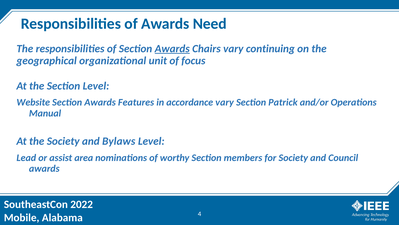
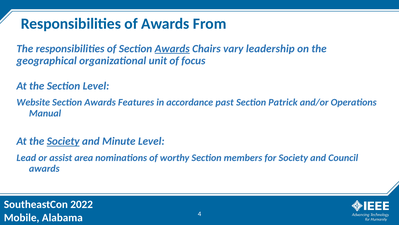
Need: Need -> From
continuing: continuing -> leadership
accordance vary: vary -> past
Society at (63, 141) underline: none -> present
Bylaws: Bylaws -> Minute
